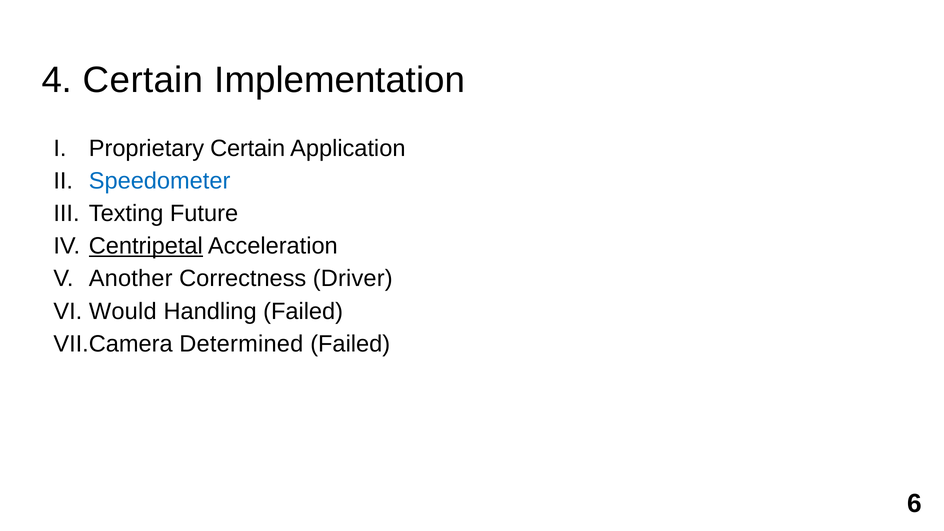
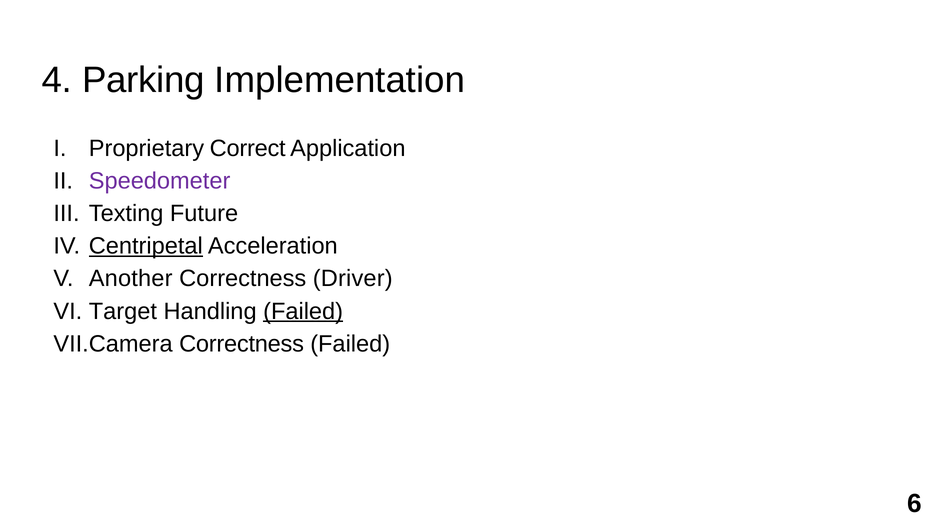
4 Certain: Certain -> Parking
Proprietary Certain: Certain -> Correct
Speedometer colour: blue -> purple
Would: Would -> Target
Failed at (303, 311) underline: none -> present
Determined at (241, 344): Determined -> Correctness
